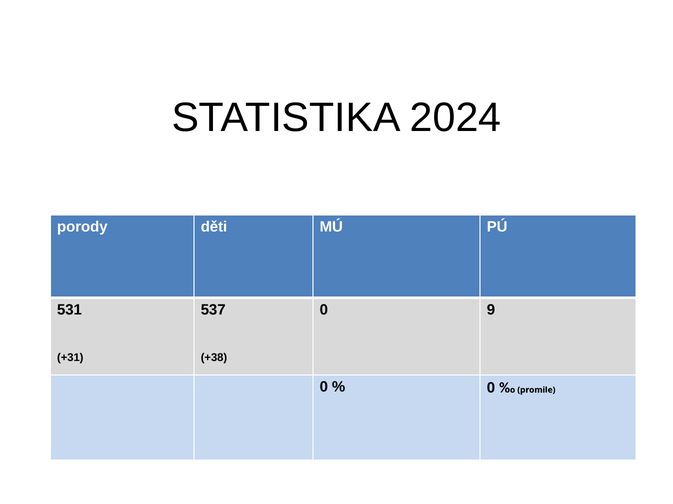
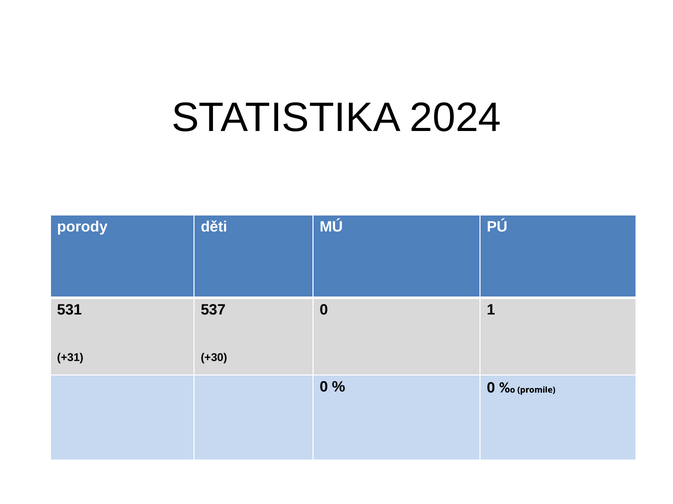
9: 9 -> 1
+38: +38 -> +30
